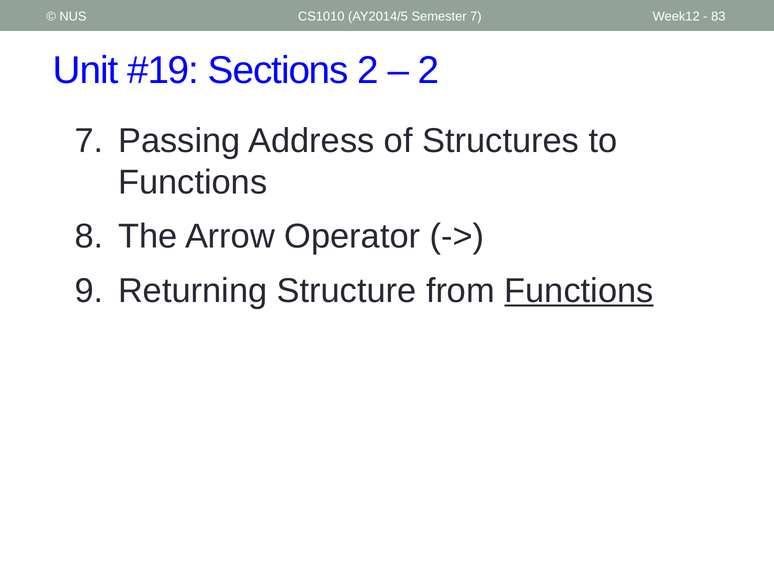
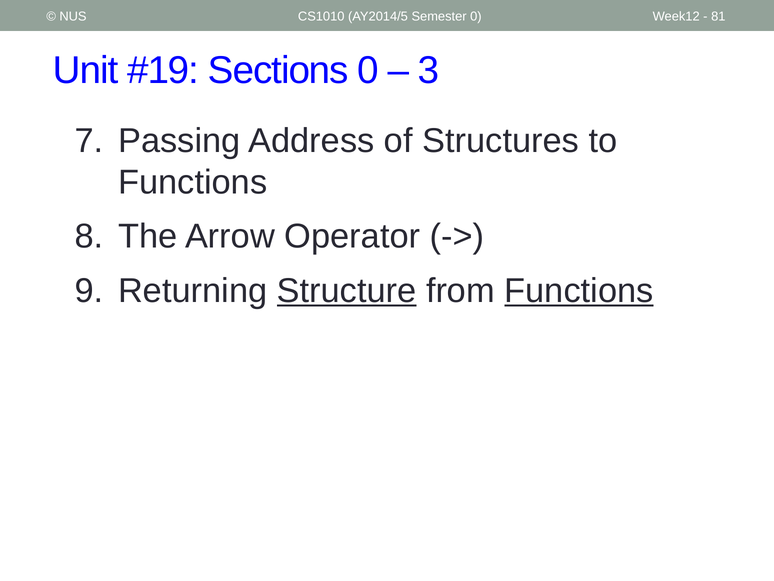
Semester 7: 7 -> 0
83: 83 -> 81
Sections 2: 2 -> 0
2 at (428, 70): 2 -> 3
Structure underline: none -> present
